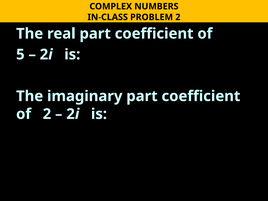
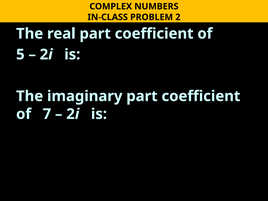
of 2: 2 -> 7
